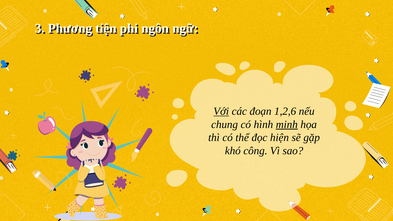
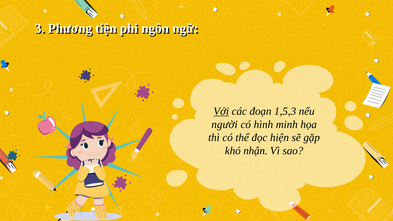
1,2,6: 1,2,6 -> 1,5,3
chung: chung -> người
minh underline: present -> none
công: công -> nhận
